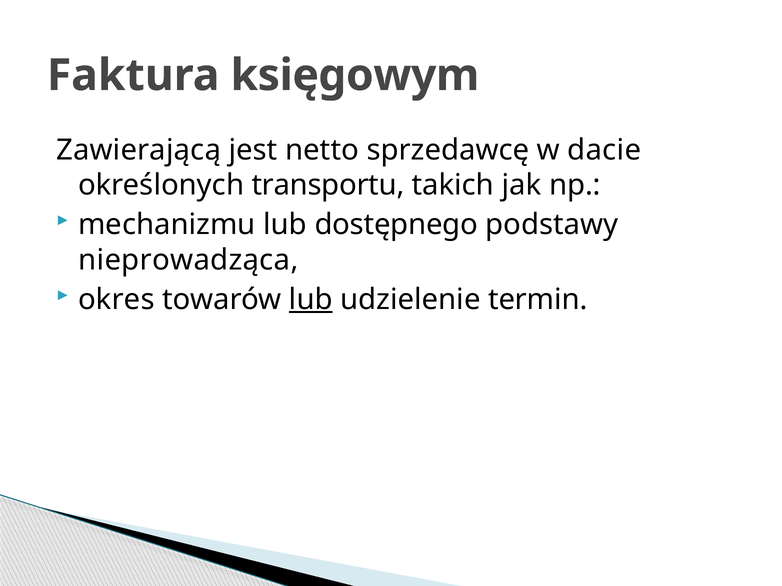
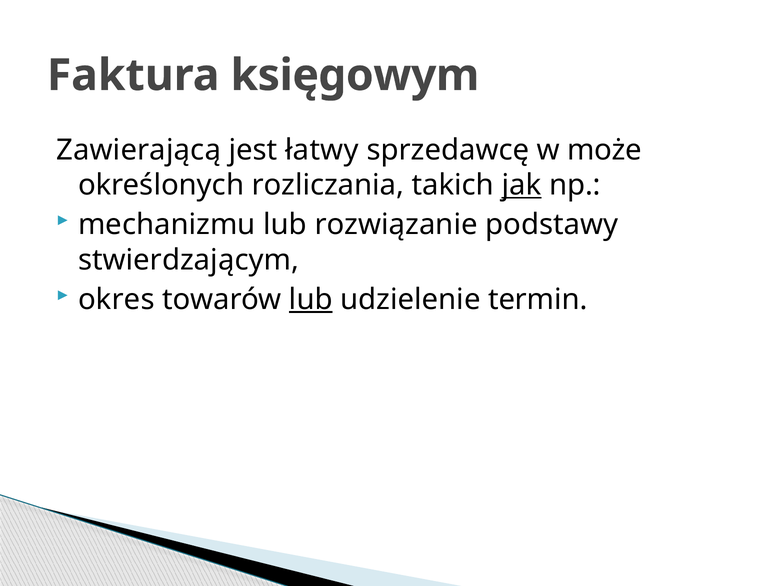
netto: netto -> łatwy
dacie: dacie -> może
transportu: transportu -> rozliczania
jak underline: none -> present
dostępnego: dostępnego -> rozwiązanie
nieprowadząca: nieprowadząca -> stwierdzającym
